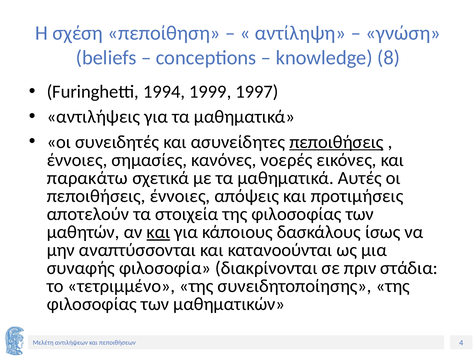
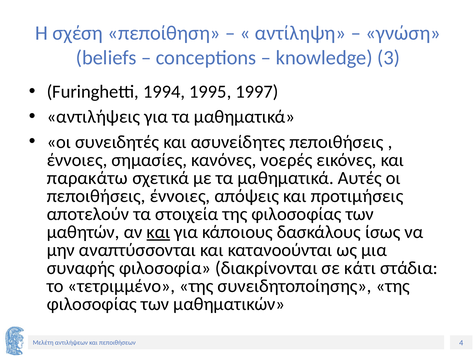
8: 8 -> 3
1999: 1999 -> 1995
πεποιθήσεις at (336, 142) underline: present -> none
πριν: πριν -> κάτι
